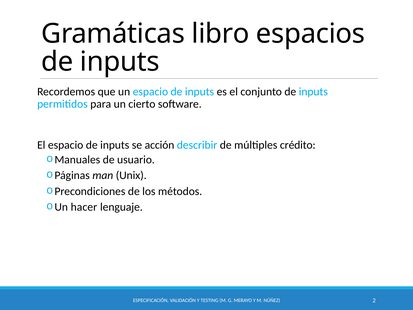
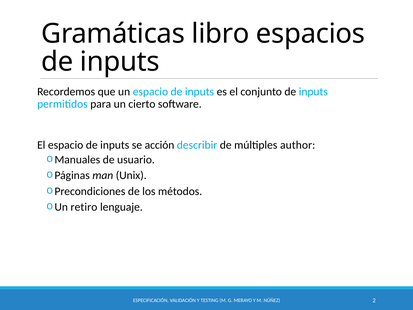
crédito: crédito -> author
hacer: hacer -> retiro
